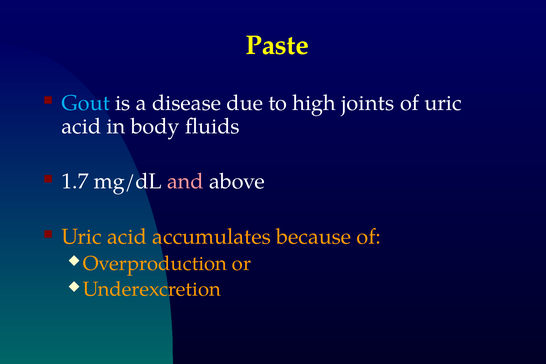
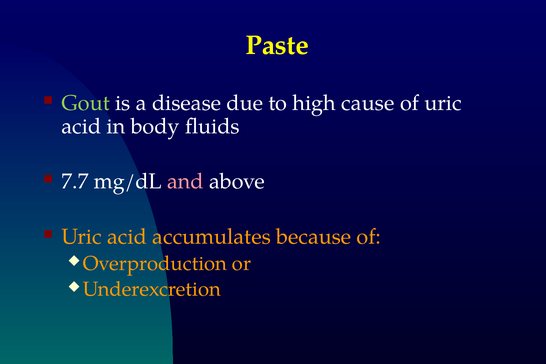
Gout colour: light blue -> light green
joints: joints -> cause
1.7: 1.7 -> 7.7
